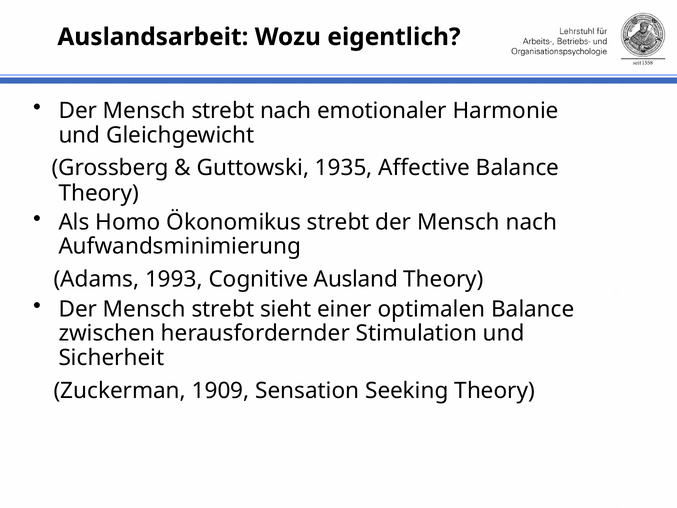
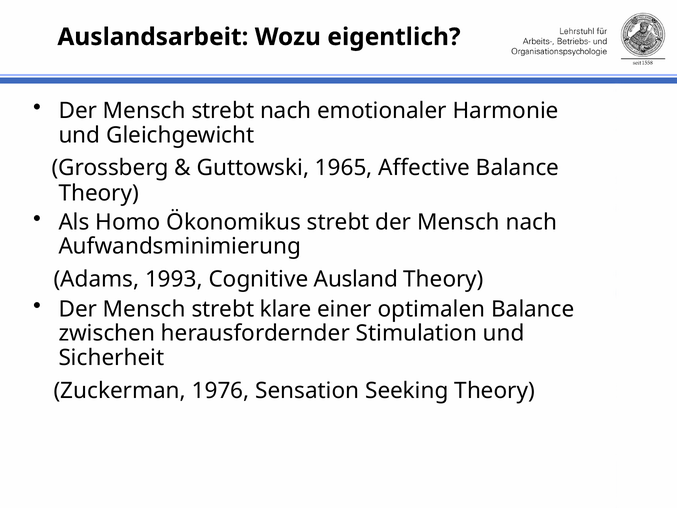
1935: 1935 -> 1965
sieht: sieht -> klare
1909: 1909 -> 1976
